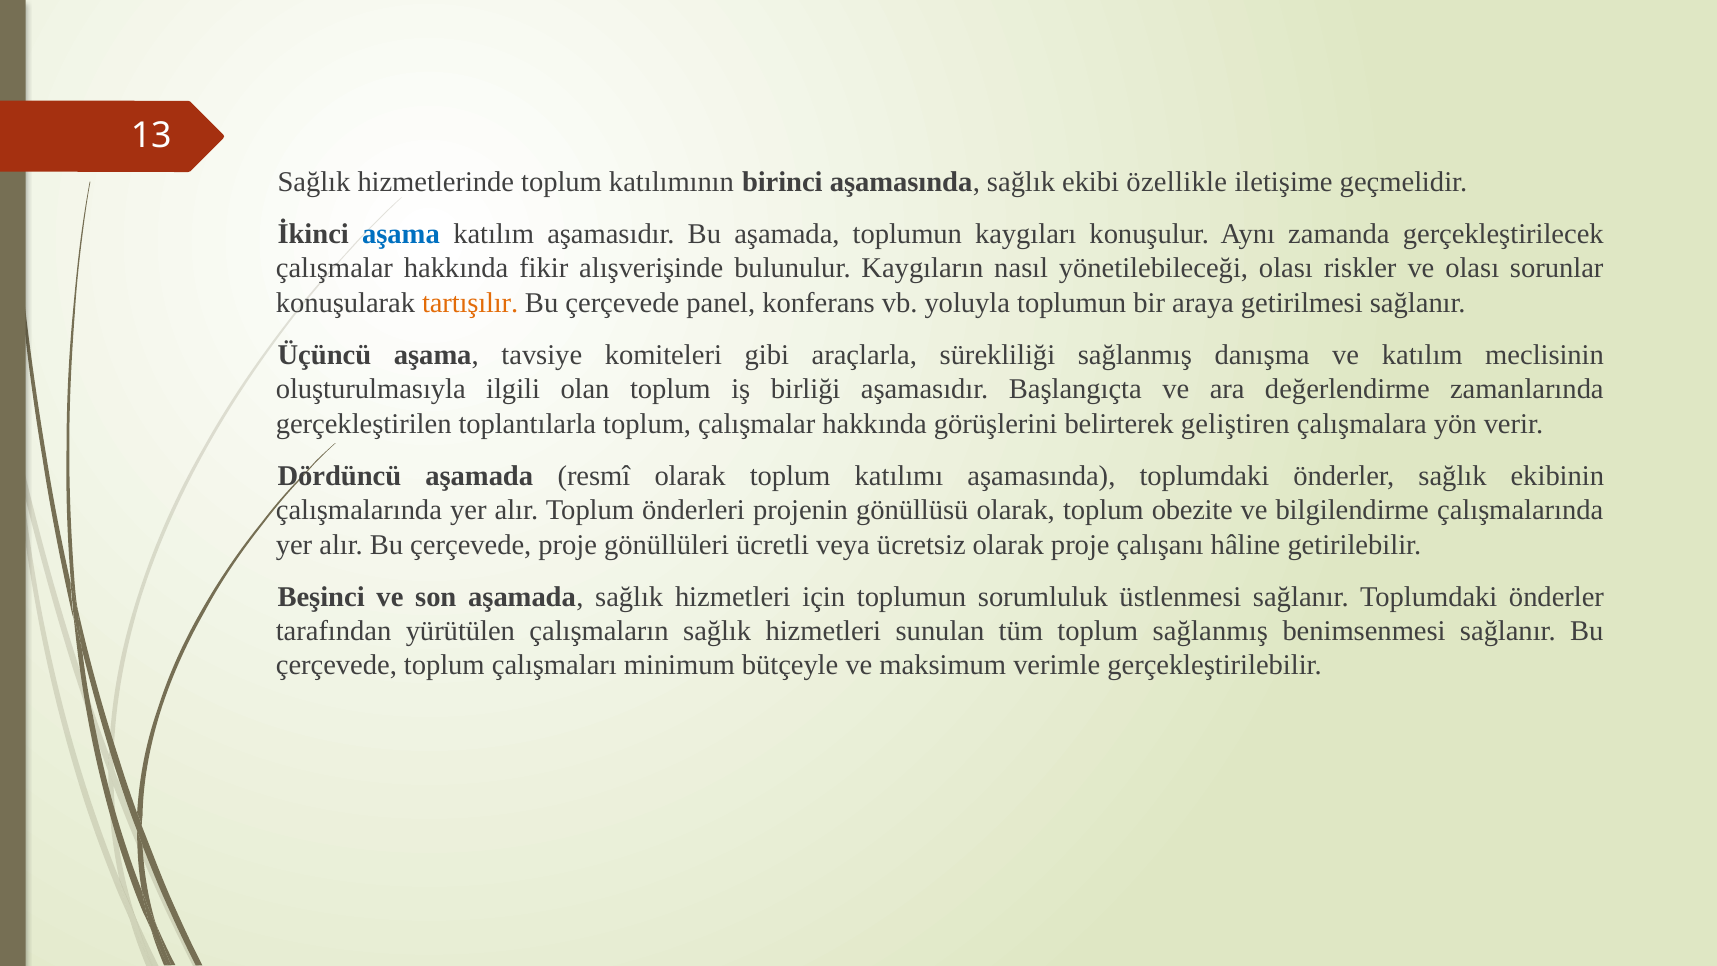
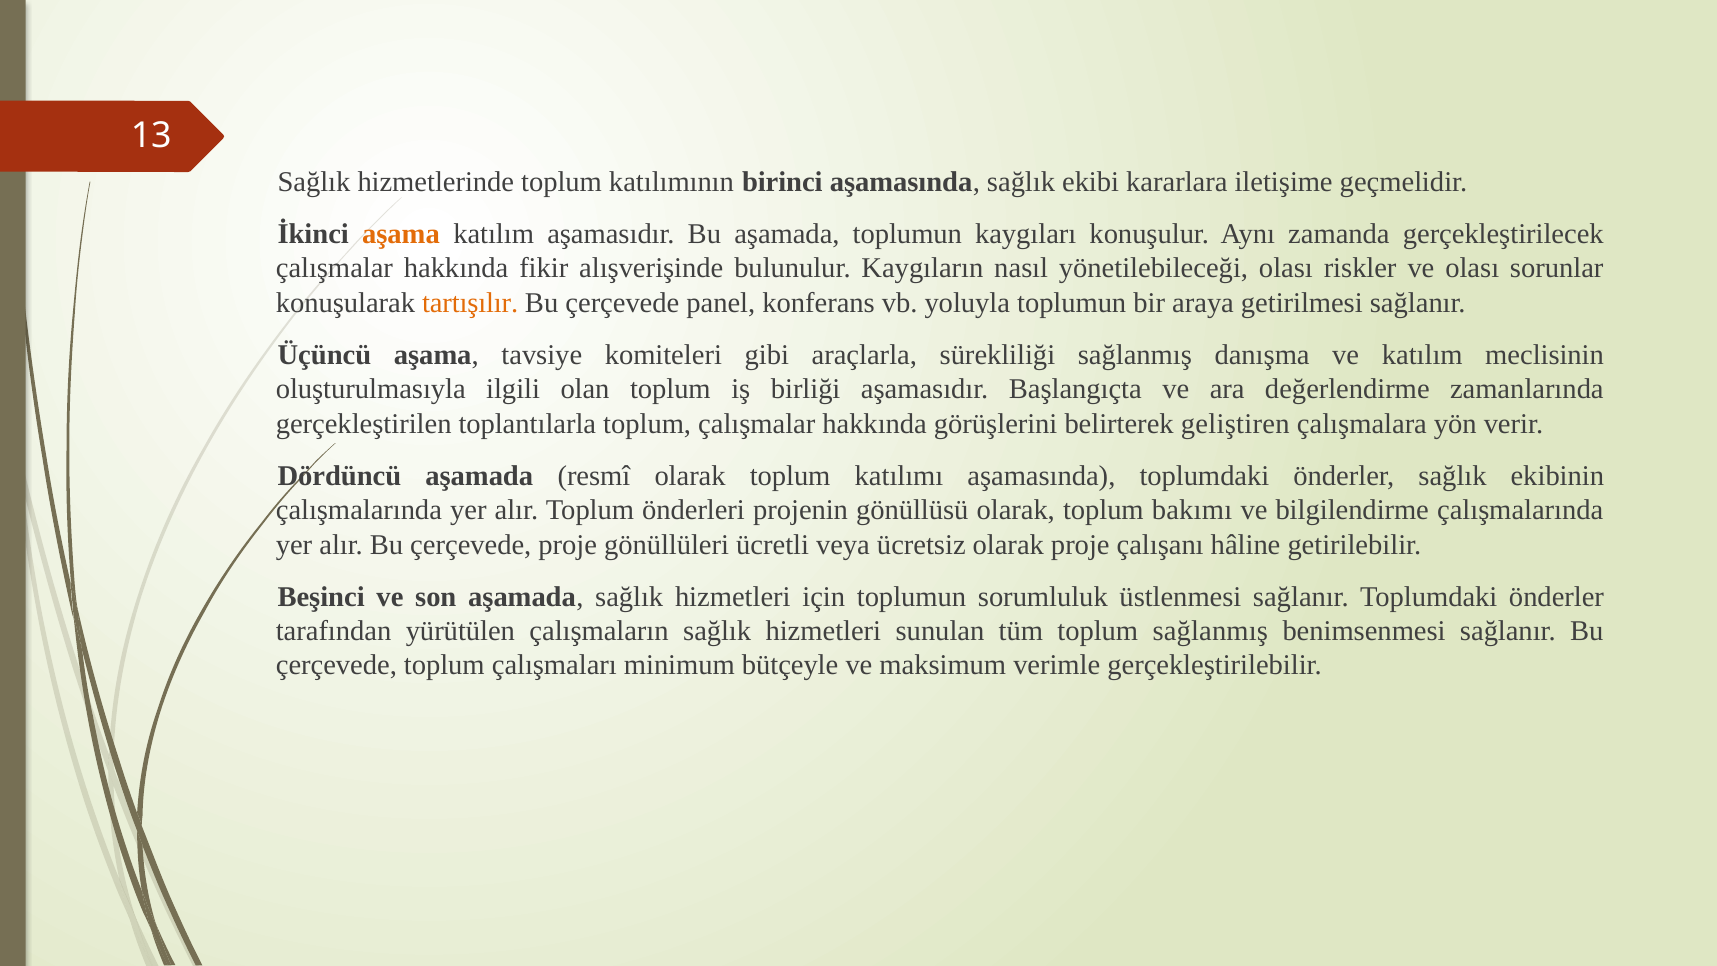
özellikle: özellikle -> kararlara
aşama at (401, 234) colour: blue -> orange
obezite: obezite -> bakımı
